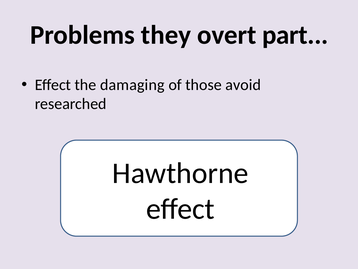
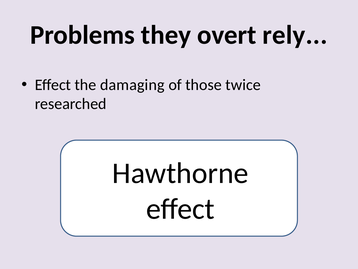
part: part -> rely
avoid: avoid -> twice
